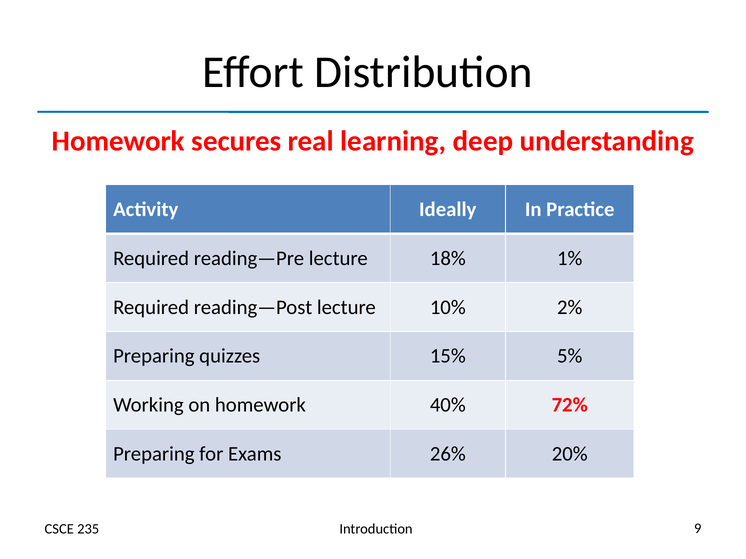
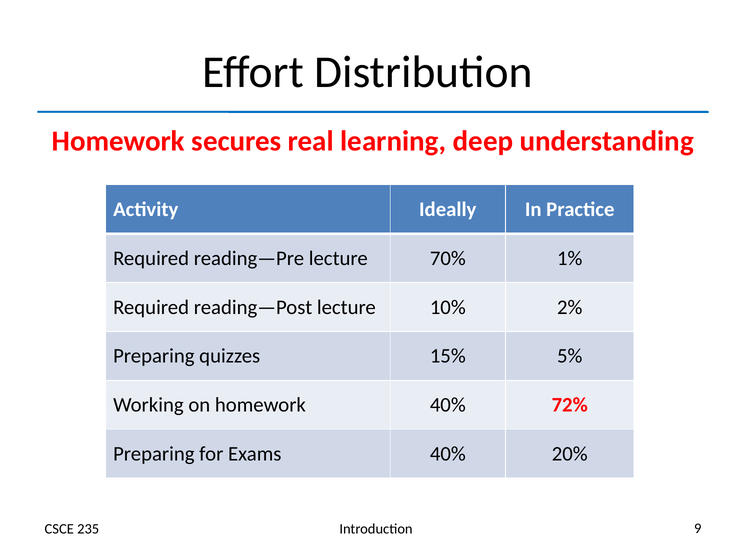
18%: 18% -> 70%
Exams 26%: 26% -> 40%
